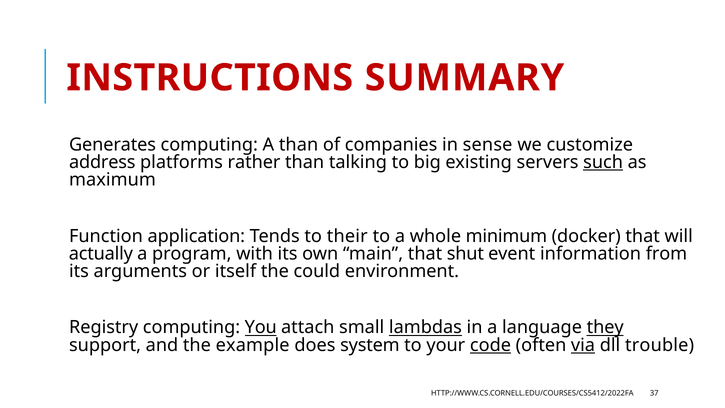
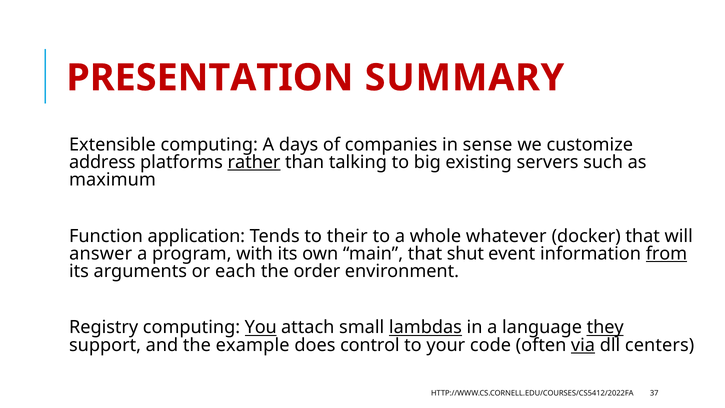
INSTRUCTIONS: INSTRUCTIONS -> PRESENTATION
Generates: Generates -> Extensible
A than: than -> days
rather underline: none -> present
such underline: present -> none
minimum: minimum -> whatever
actually: actually -> answer
from underline: none -> present
itself: itself -> each
could: could -> order
system: system -> control
code underline: present -> none
trouble: trouble -> centers
